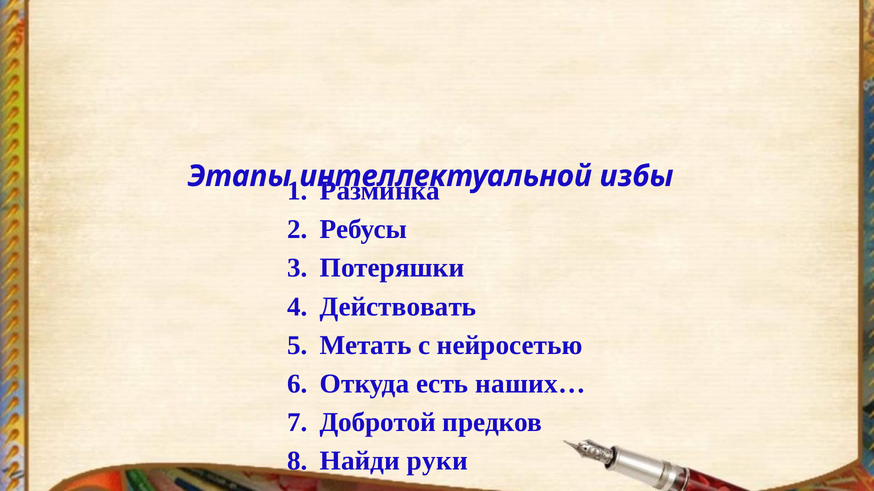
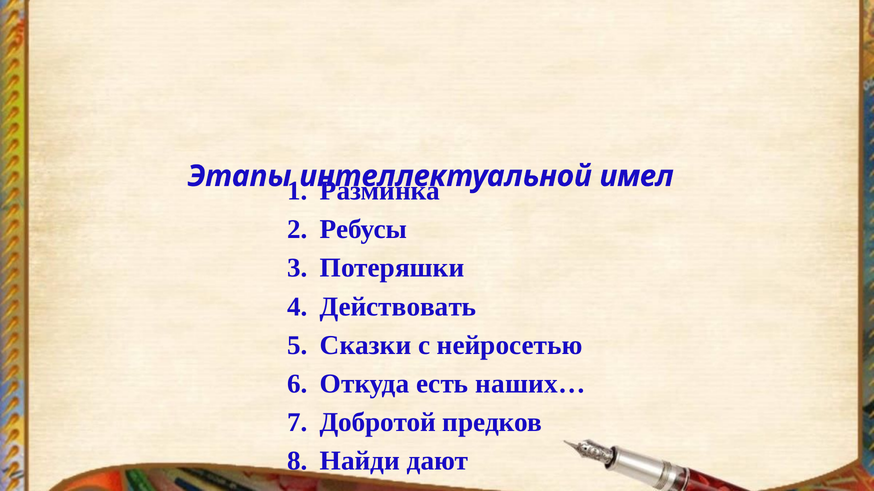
избы: избы -> имел
Метать: Метать -> Сказки
руки: руки -> дают
